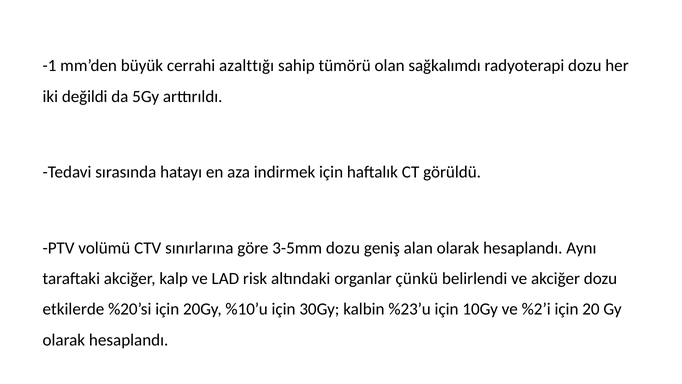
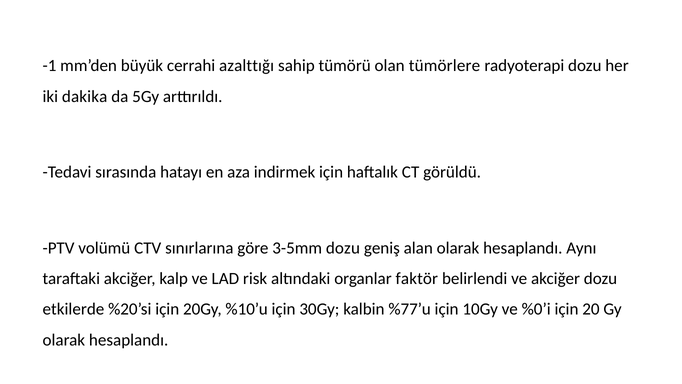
sağkalımdı: sağkalımdı -> tümörlere
değildi: değildi -> dakika
çünkü: çünkü -> faktör
%23’u: %23’u -> %77’u
%2’i: %2’i -> %0’i
